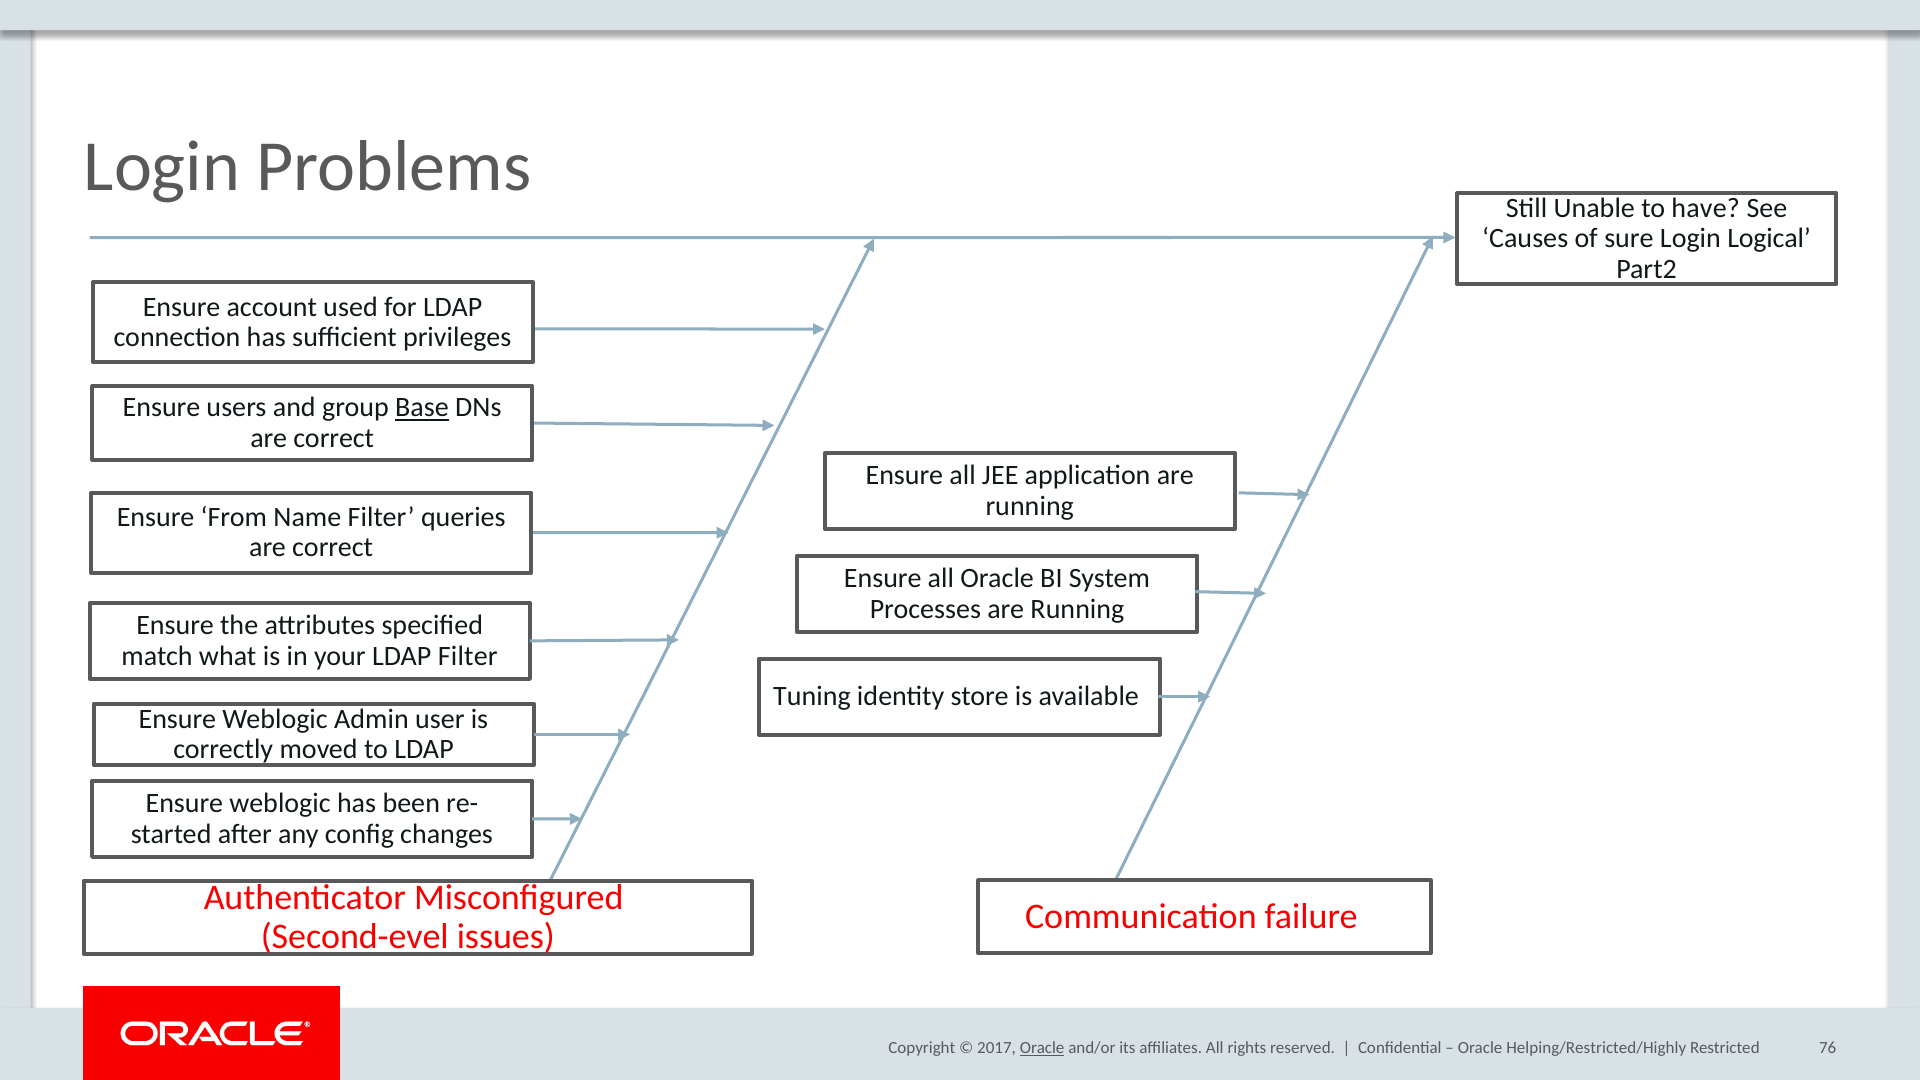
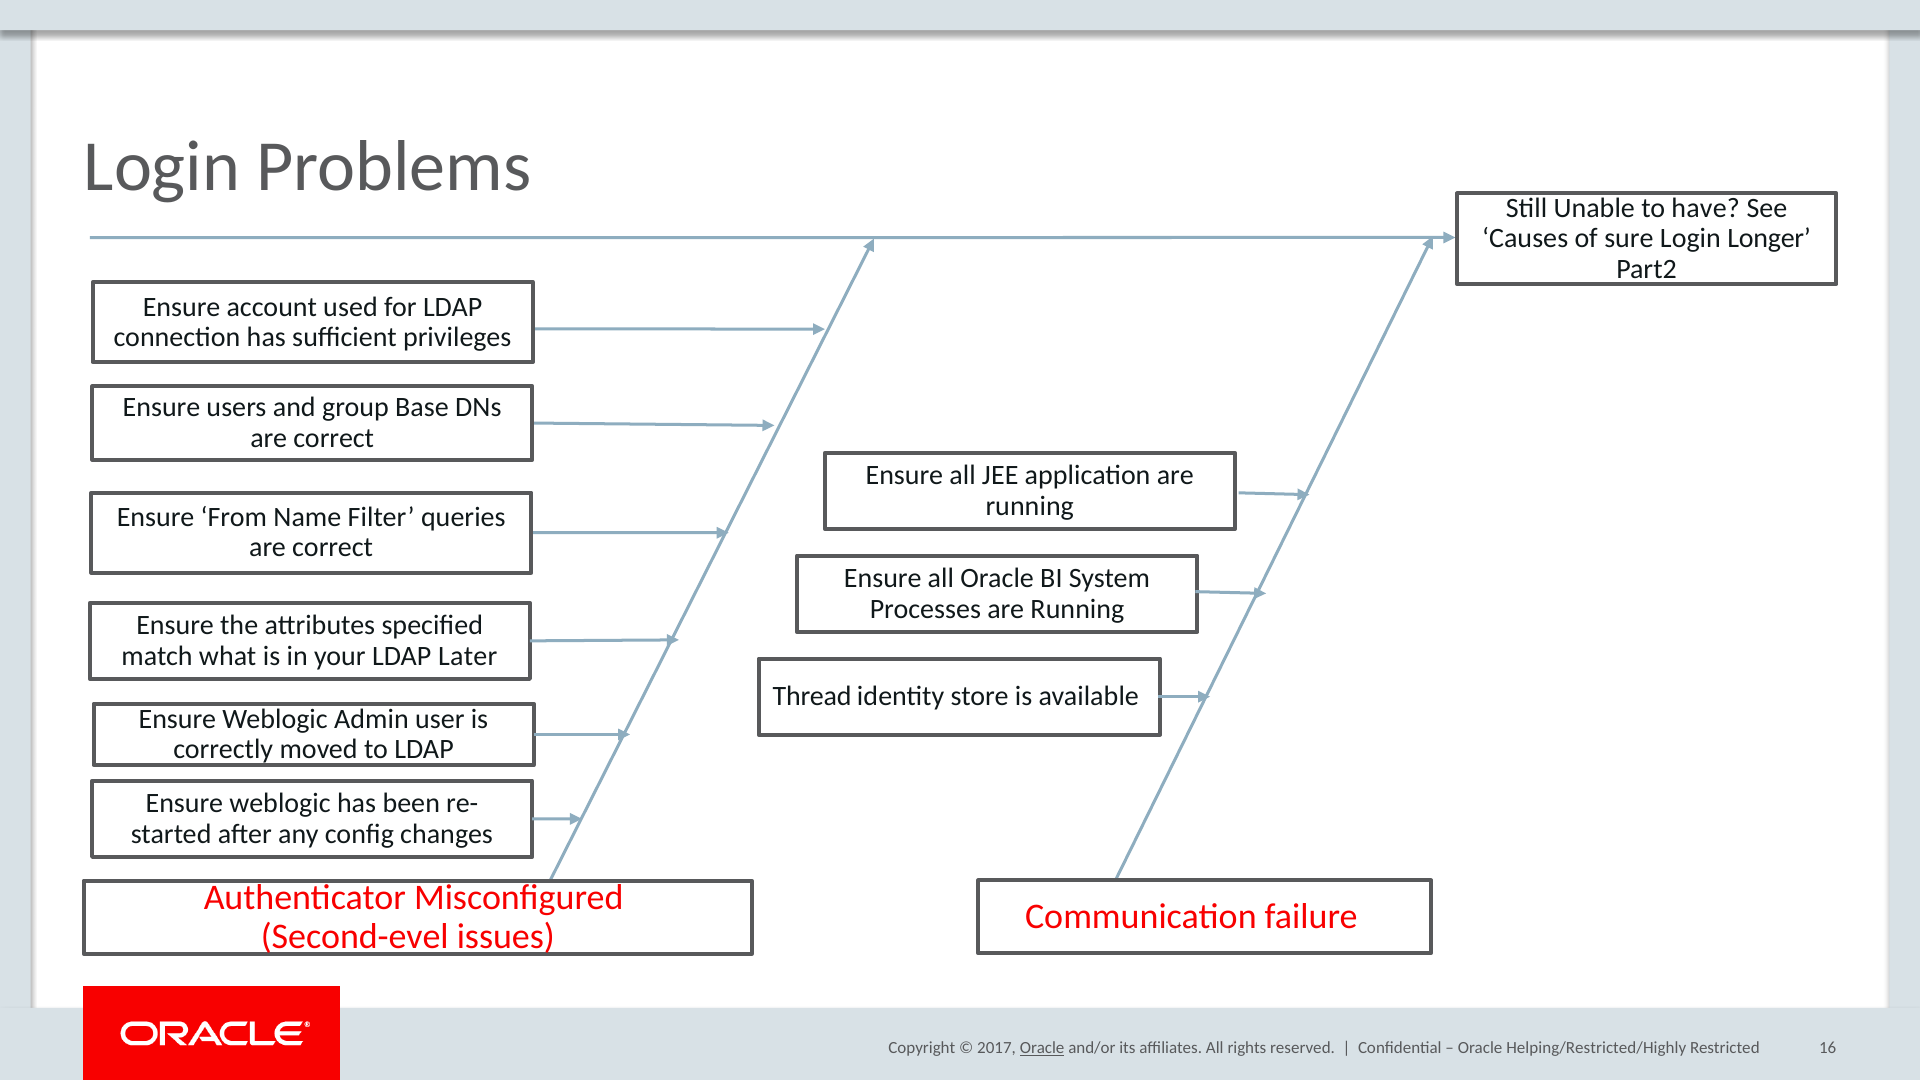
Logical: Logical -> Longer
Base underline: present -> none
LDAP Filter: Filter -> Later
Tuning: Tuning -> Thread
76: 76 -> 16
